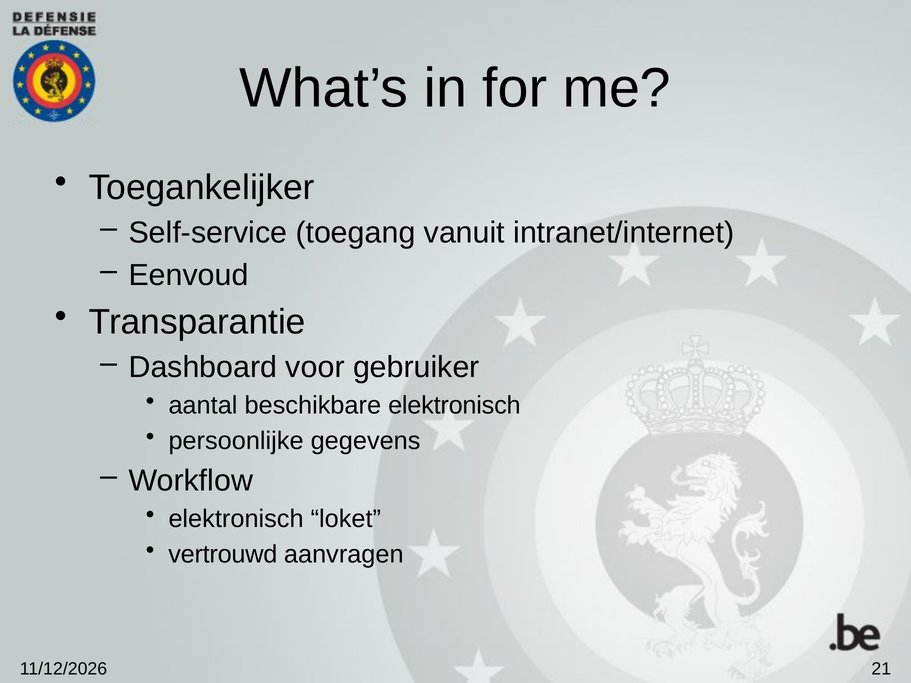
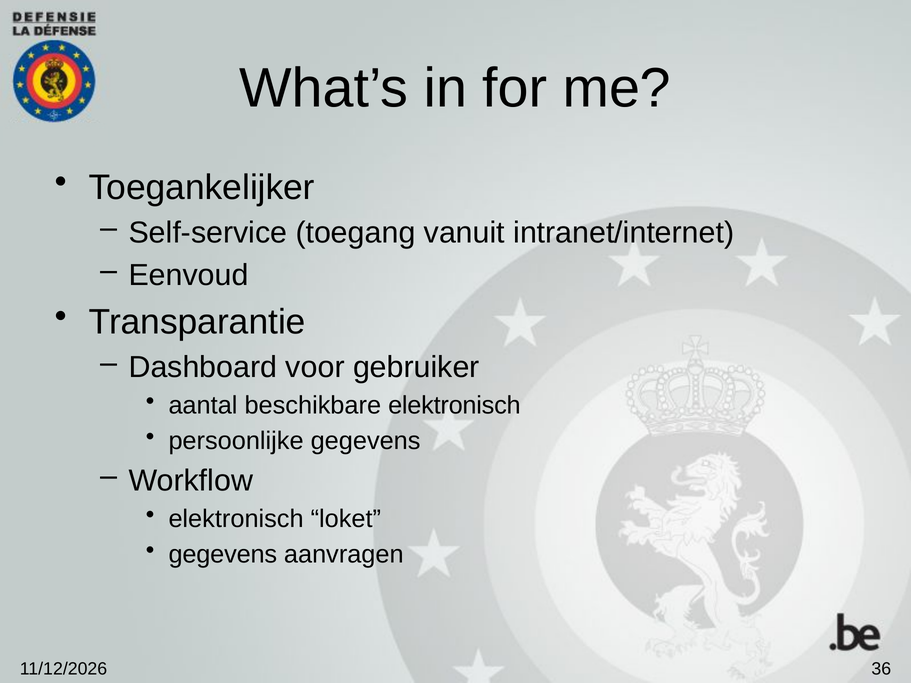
vertrouwd at (223, 554): vertrouwd -> gegevens
21: 21 -> 36
